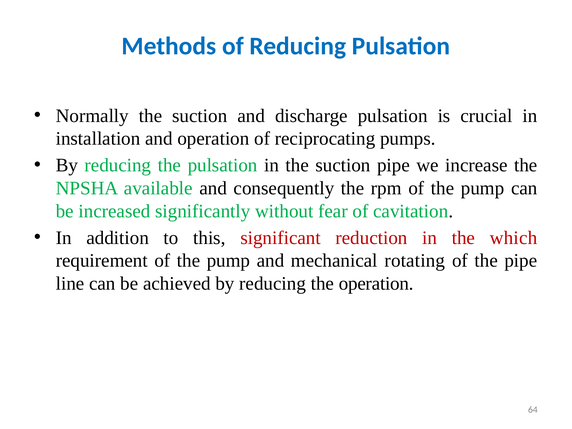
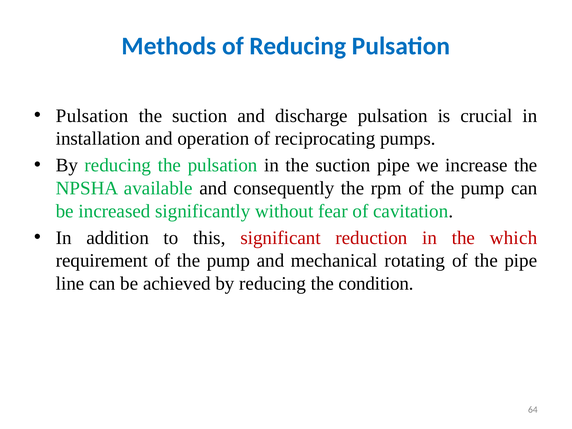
Normally at (92, 116): Normally -> Pulsation
the operation: operation -> condition
